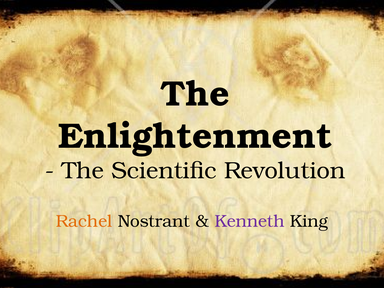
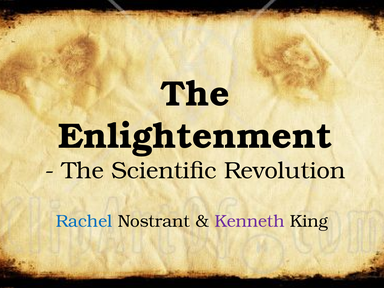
Rachel colour: orange -> blue
